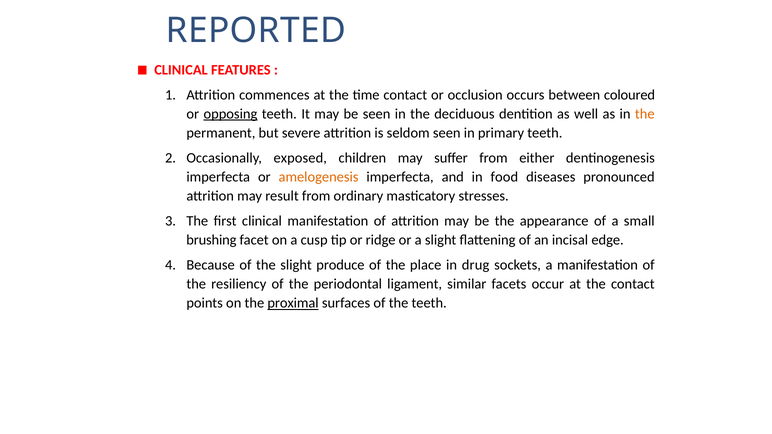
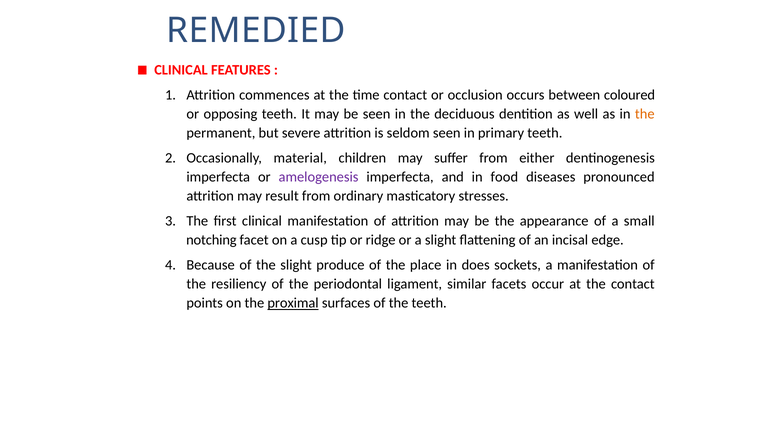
REPORTED: REPORTED -> REMEDIED
opposing underline: present -> none
exposed: exposed -> material
amelogenesis colour: orange -> purple
brushing: brushing -> notching
drug: drug -> does
